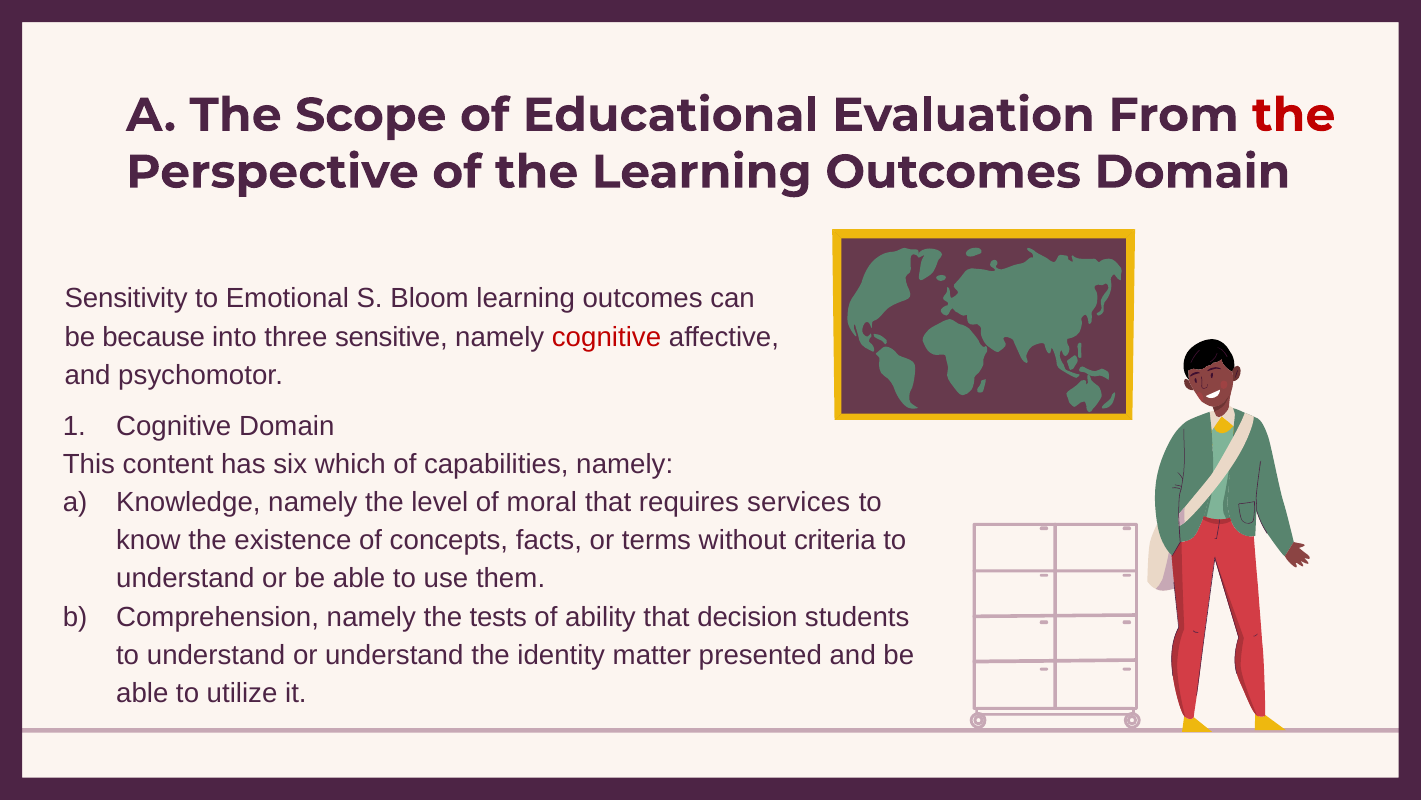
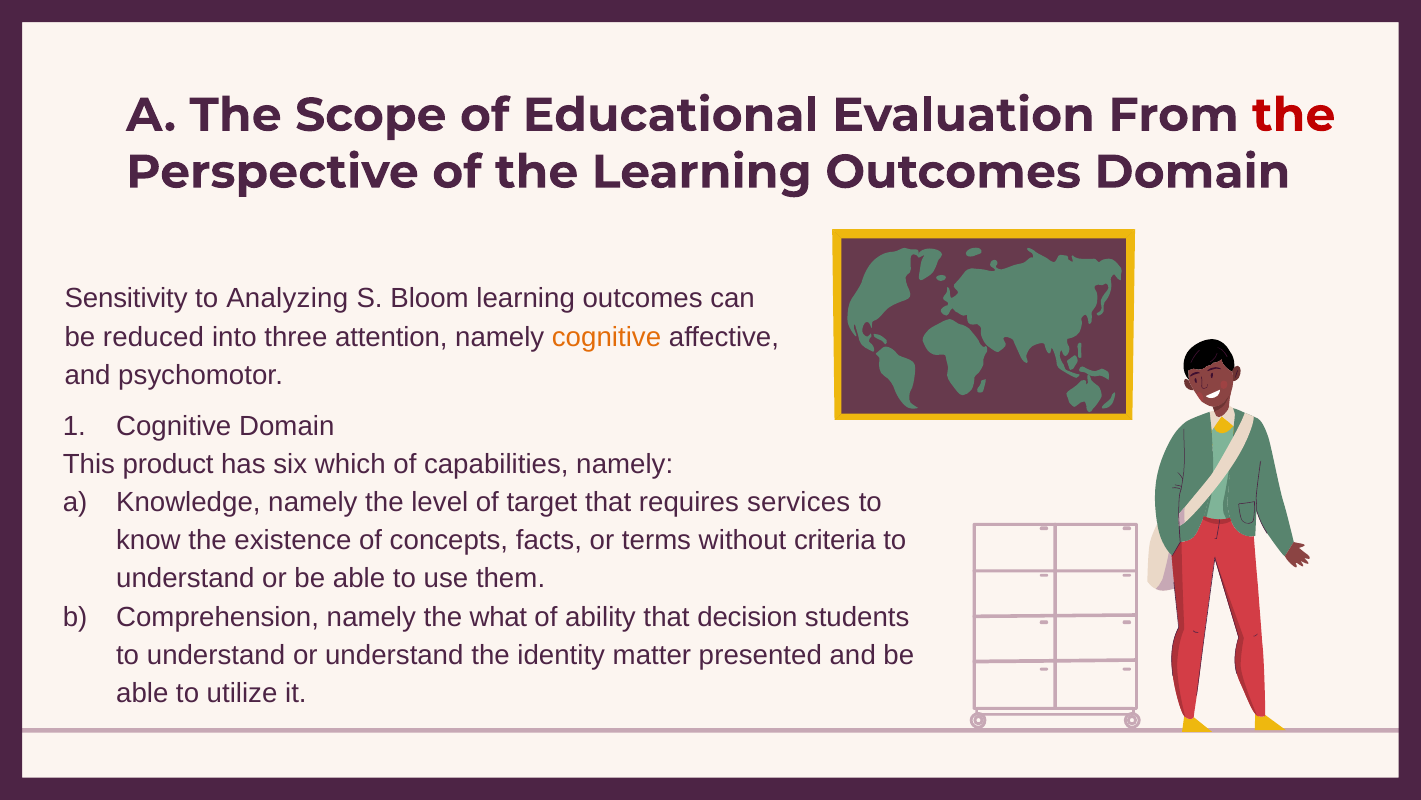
Emotional: Emotional -> Analyzing
because: because -> reduced
sensitive: sensitive -> attention
cognitive at (607, 337) colour: red -> orange
content: content -> product
moral: moral -> target
tests: tests -> what
